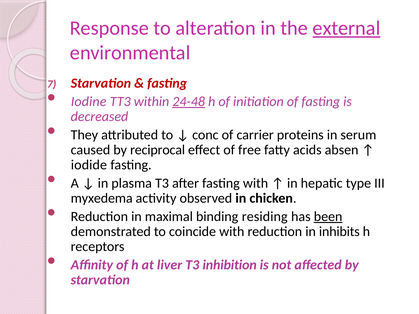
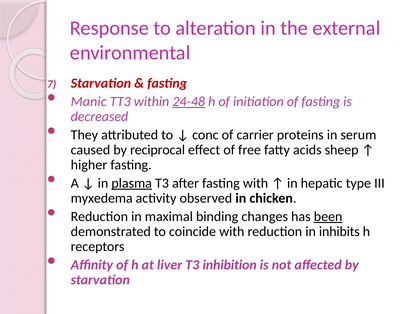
external underline: present -> none
Iodine: Iodine -> Manic
absen: absen -> sheep
iodide: iodide -> higher
plasma underline: none -> present
residing: residing -> changes
